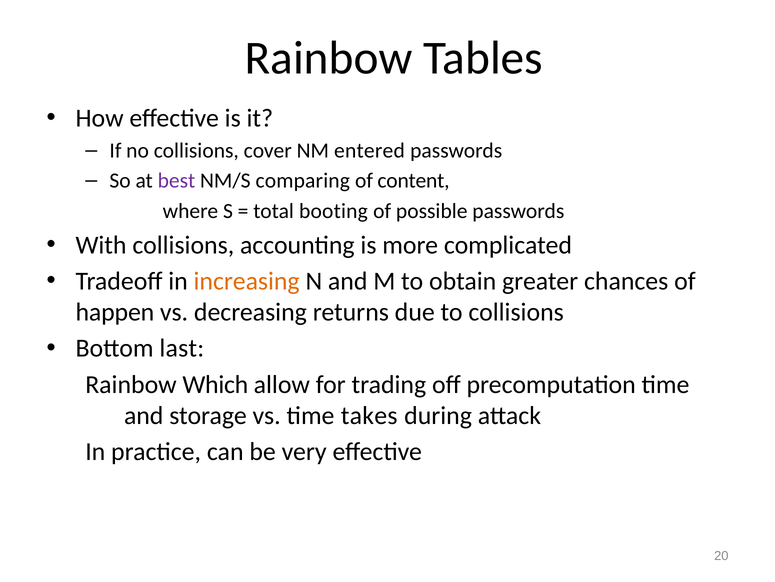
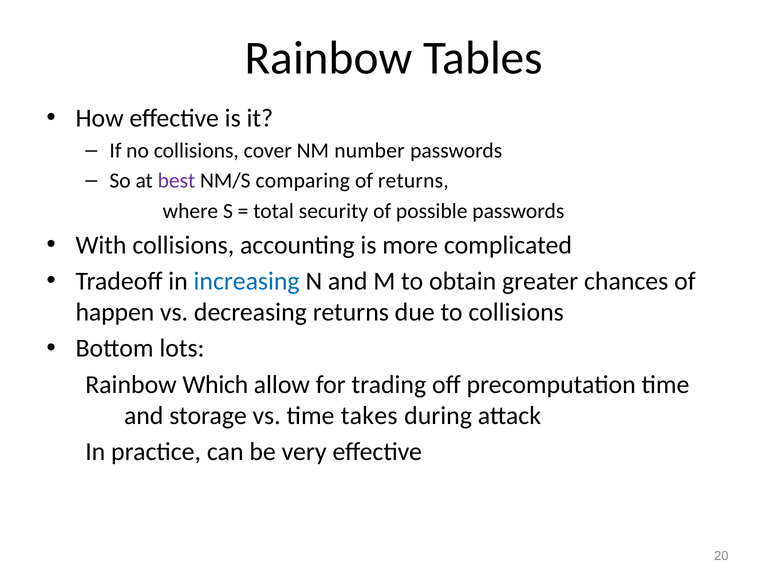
entered: entered -> number
of content: content -> returns
booting: booting -> security
increasing colour: orange -> blue
last: last -> lots
